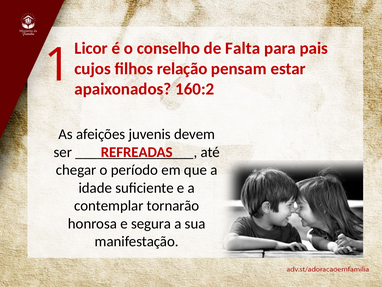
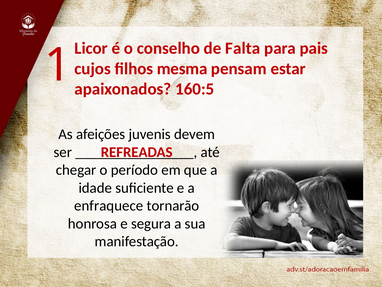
relação: relação -> mesma
160:2: 160:2 -> 160:5
contemplar: contemplar -> enfraquece
